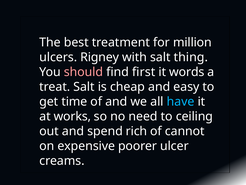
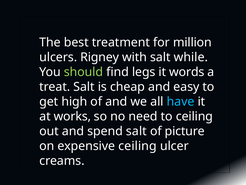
thing: thing -> while
should colour: pink -> light green
first: first -> legs
time: time -> high
spend rich: rich -> salt
cannot: cannot -> picture
expensive poorer: poorer -> ceiling
